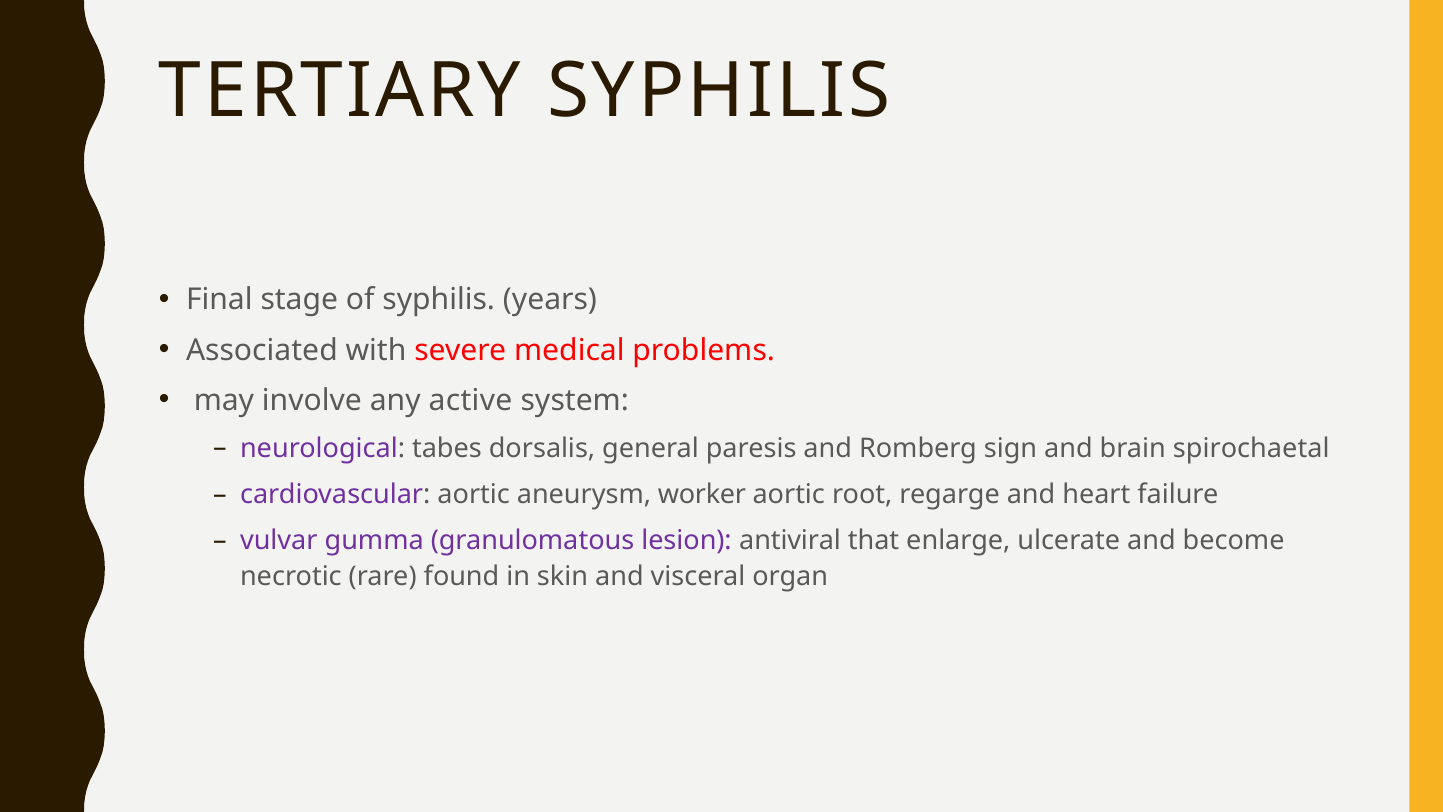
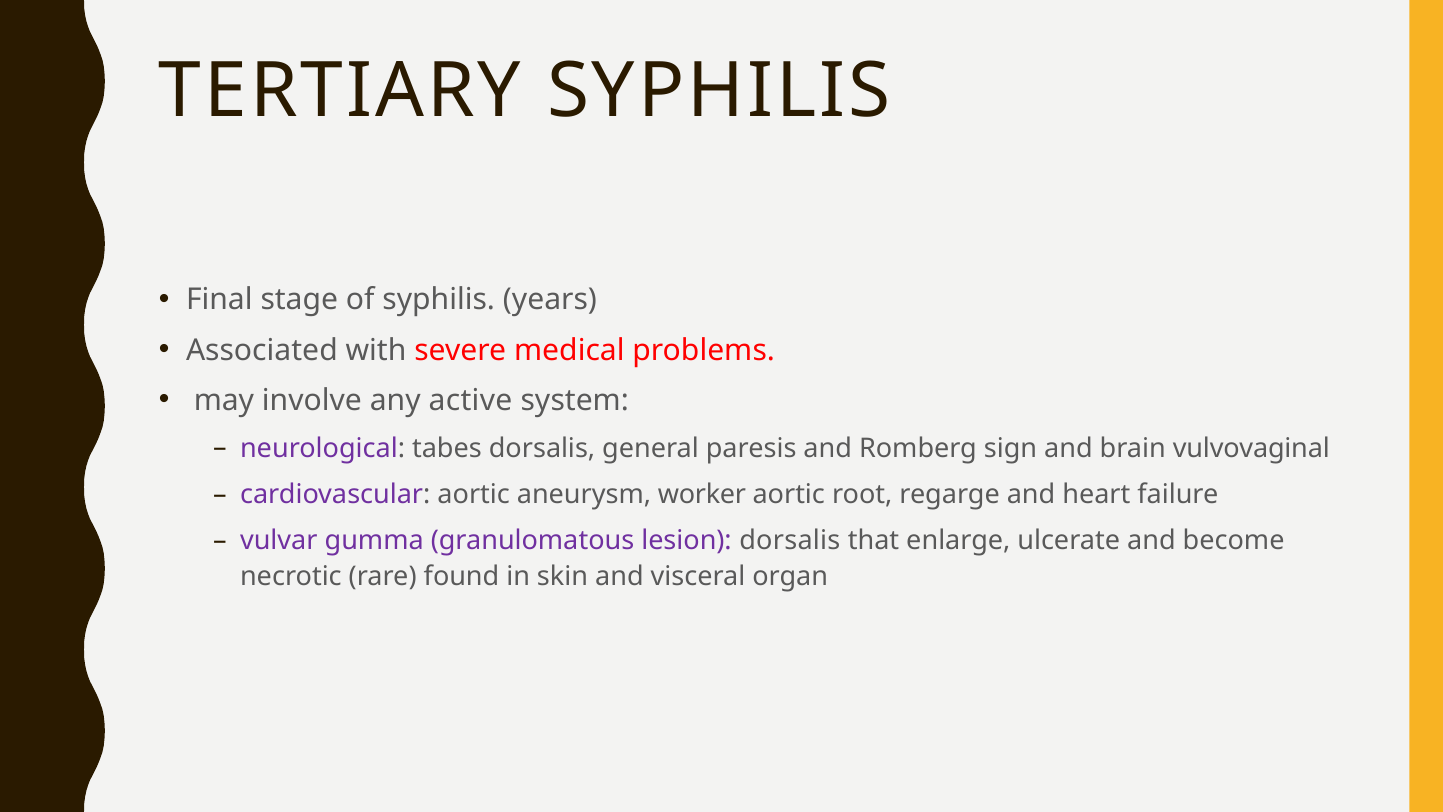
spirochaetal: spirochaetal -> vulvovaginal
lesion antiviral: antiviral -> dorsalis
